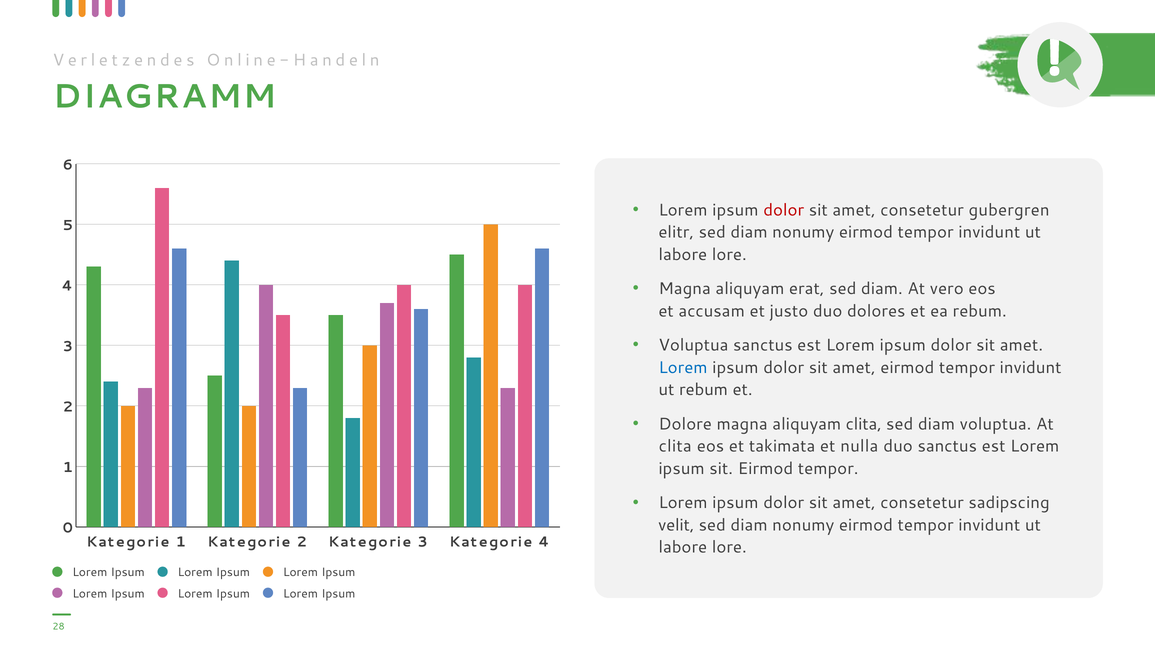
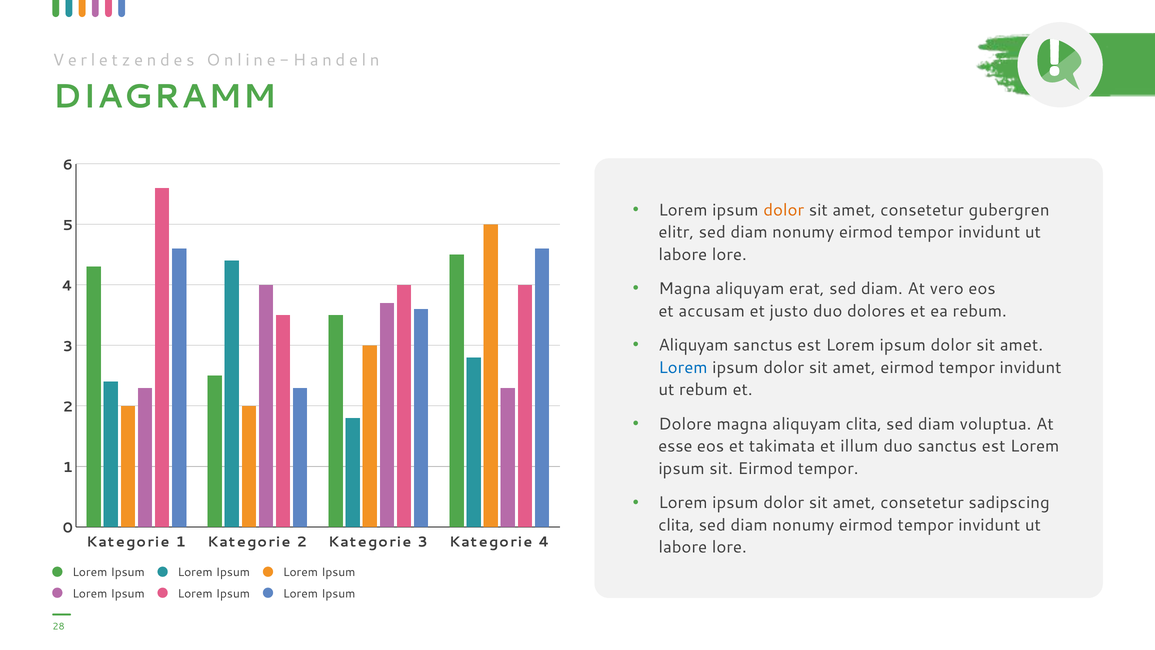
dolor at (784, 210) colour: red -> orange
Voluptua at (693, 345): Voluptua -> Aliquyam
clita at (675, 446): clita -> esse
nulla: nulla -> illum
velit at (676, 525): velit -> clita
